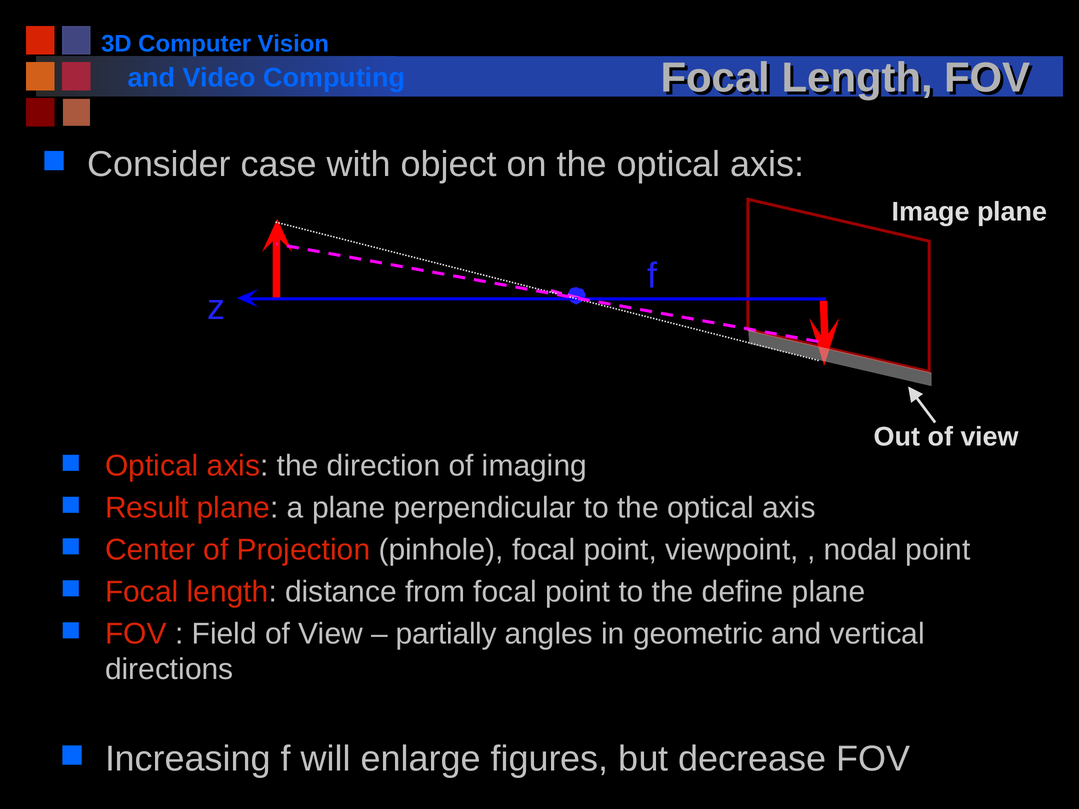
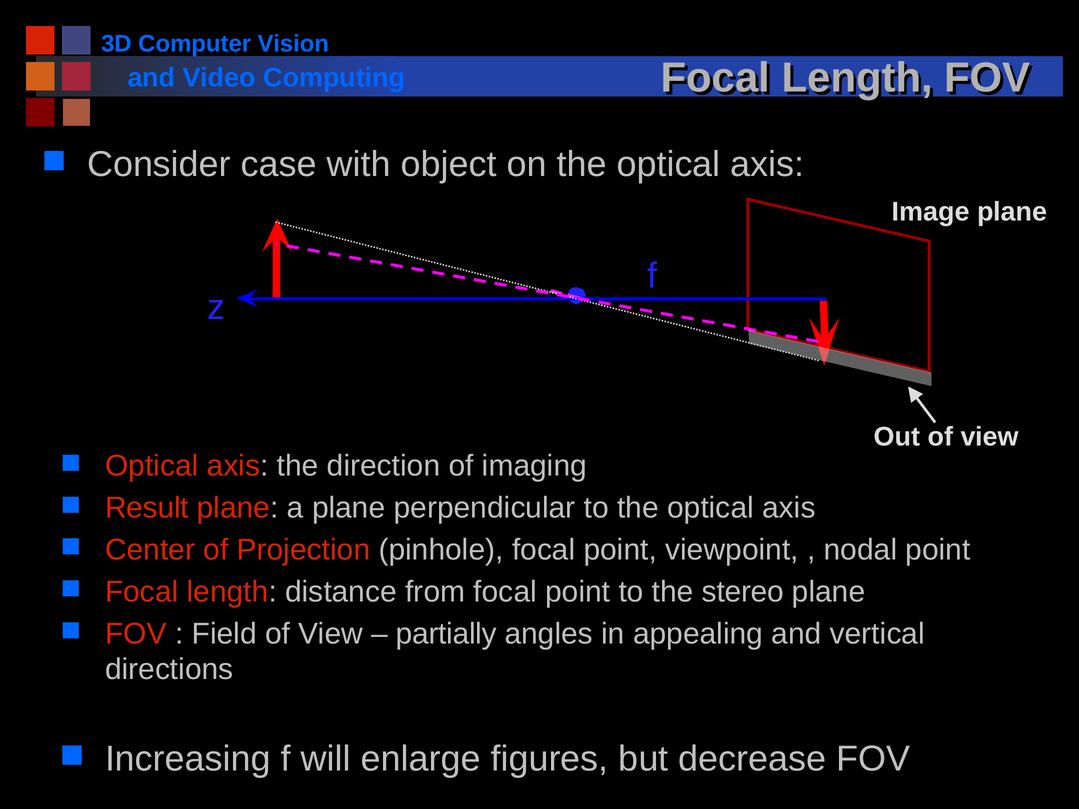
define: define -> stereo
geometric: geometric -> appealing
